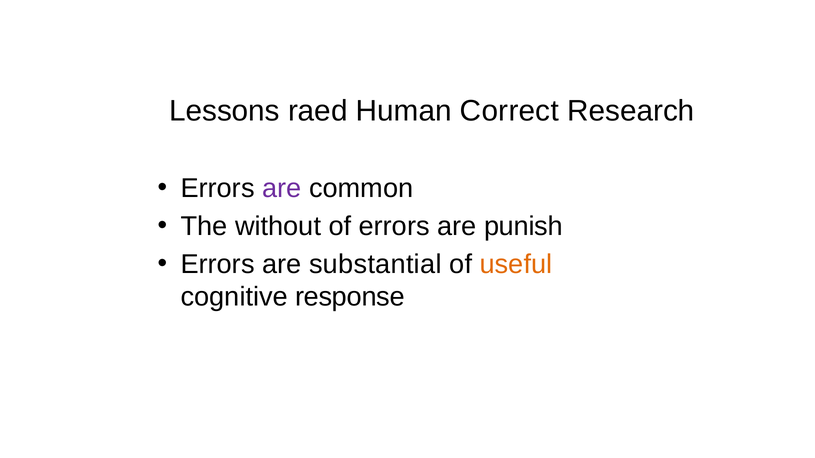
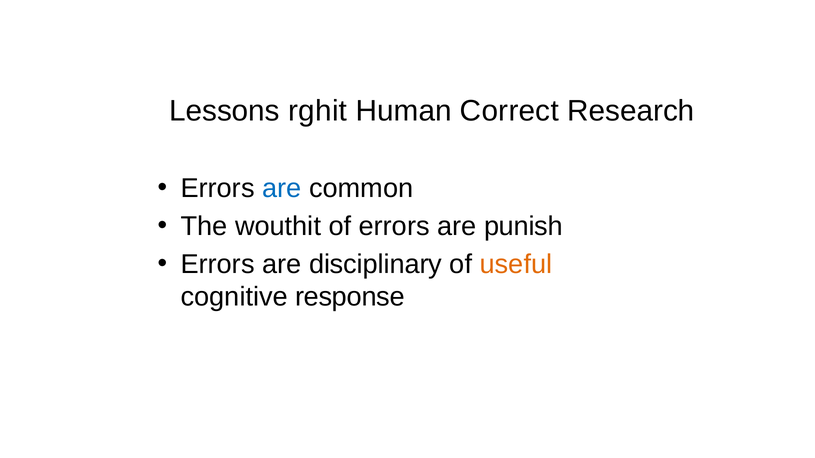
raed: raed -> rghit
are at (282, 188) colour: purple -> blue
without: without -> wouthit
substantial: substantial -> disciplinary
